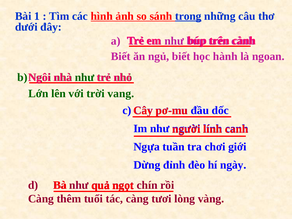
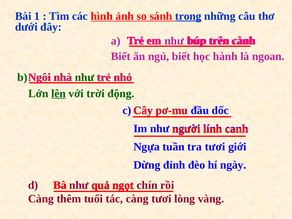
lên underline: none -> present
vang: vang -> động
tra chơi: chơi -> tươi
